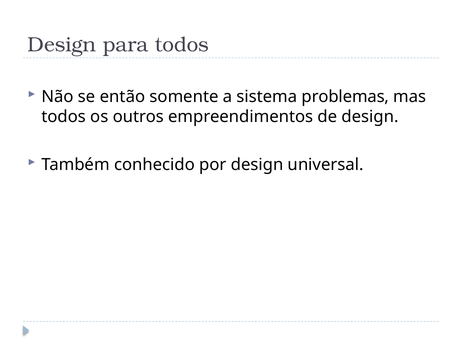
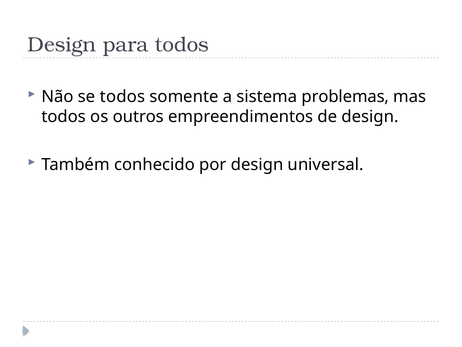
se então: então -> todos
